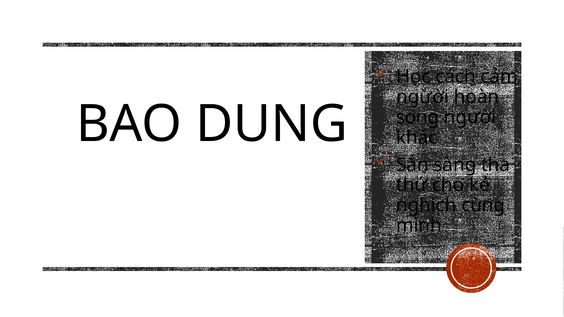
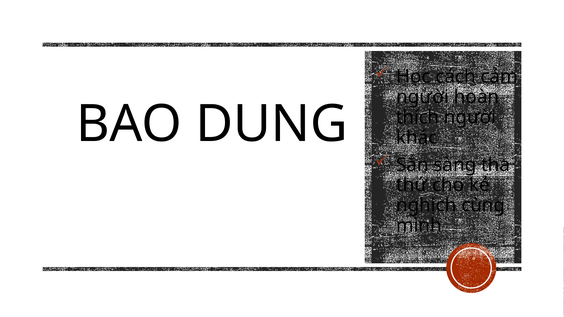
song: song -> thích
